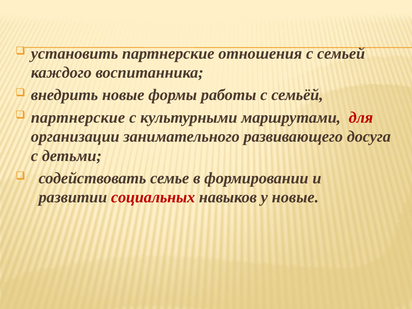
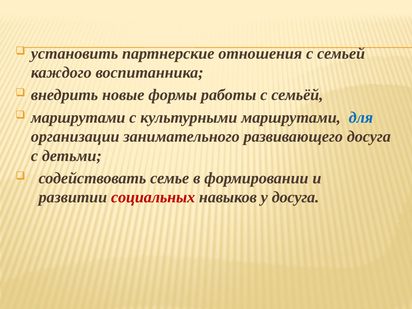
партнерские at (78, 117): партнерские -> маршрутами
для colour: red -> blue
у новые: новые -> досуга
